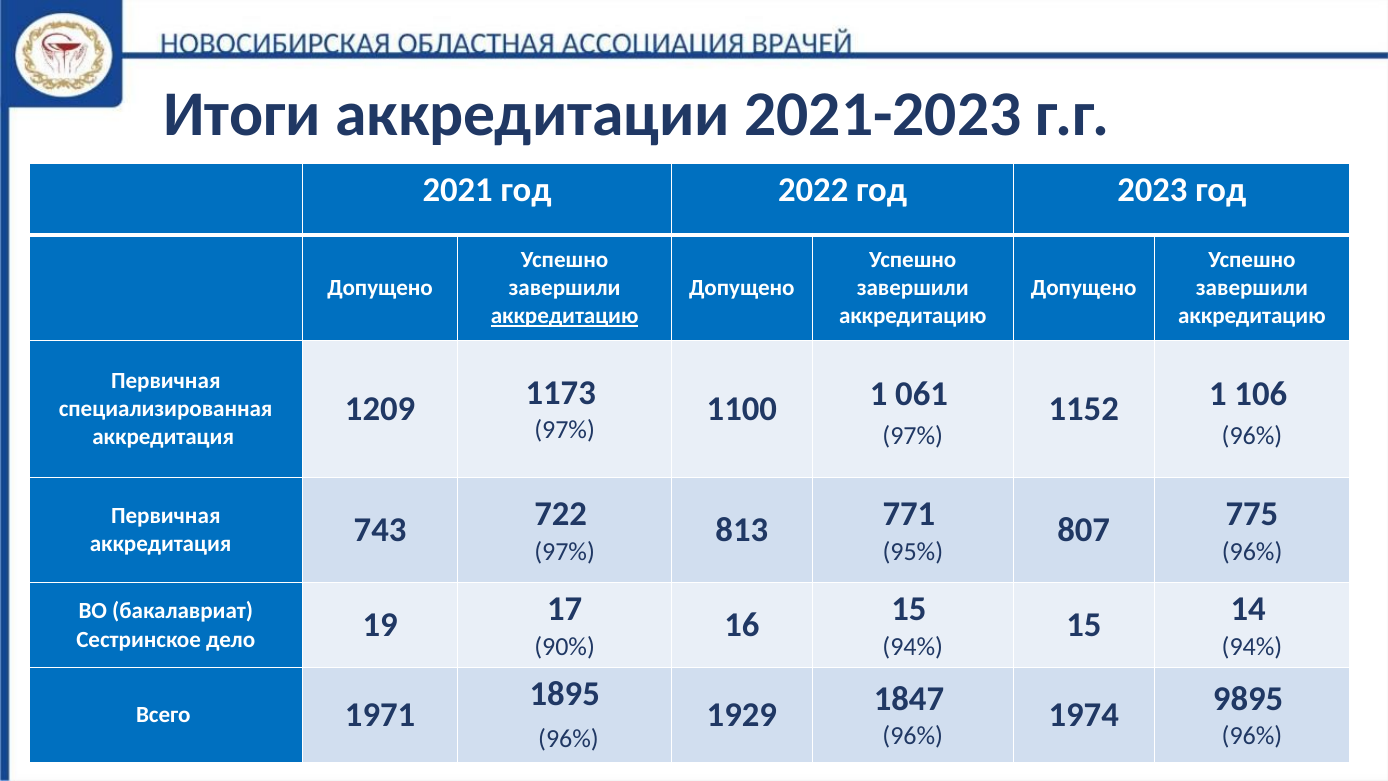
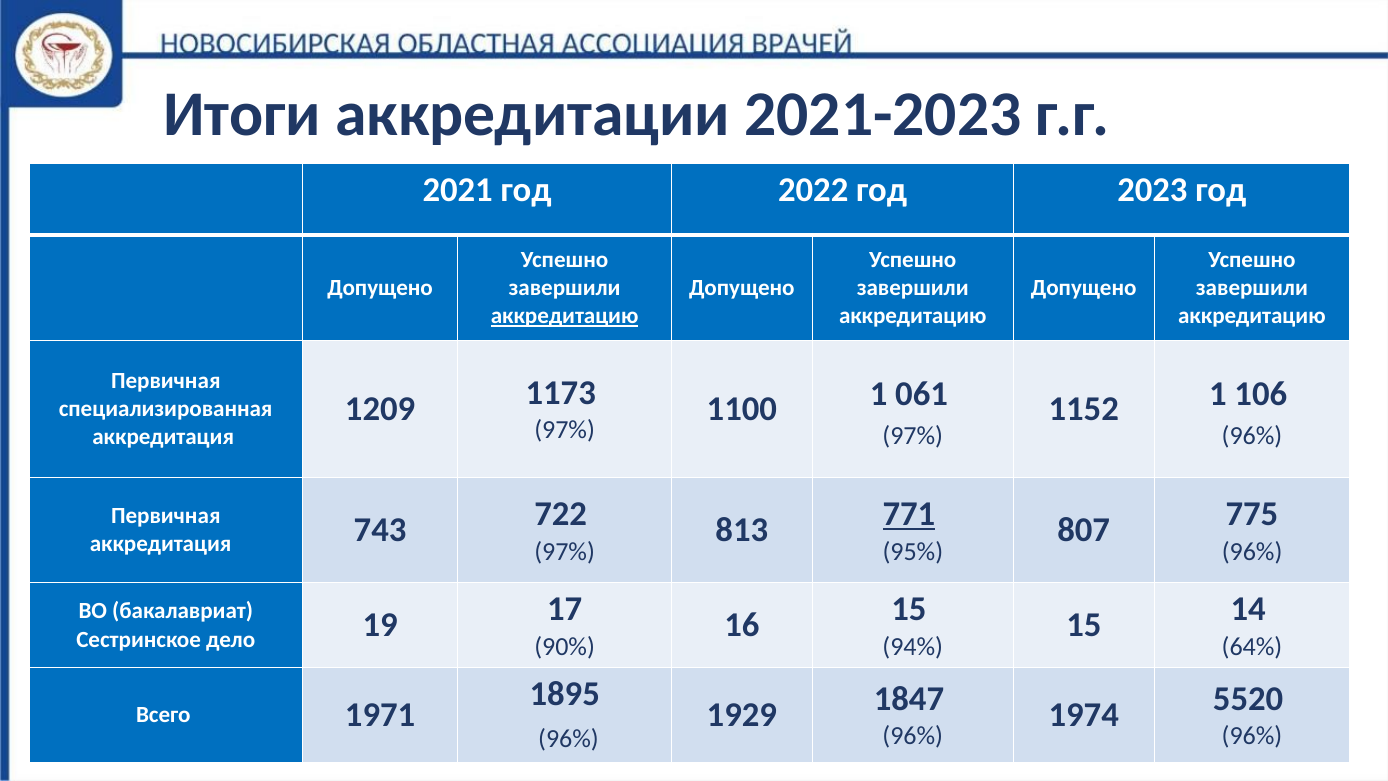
771 underline: none -> present
94% at (1252, 646): 94% -> 64%
9895: 9895 -> 5520
